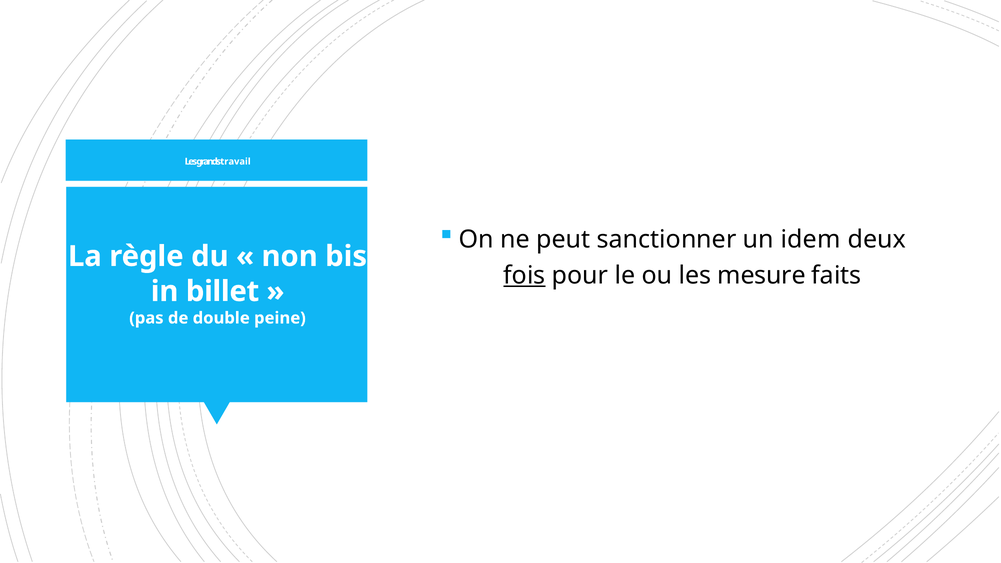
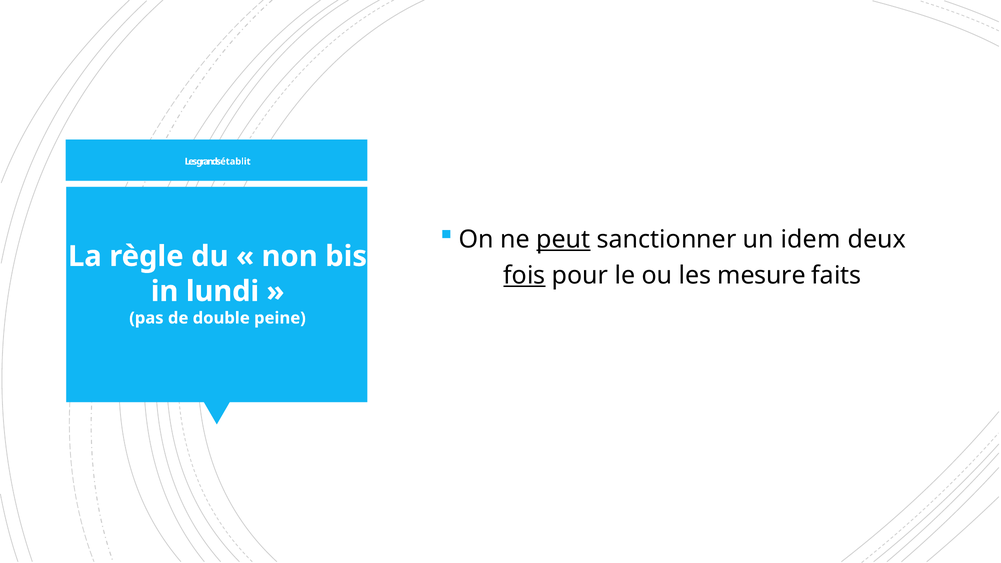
travail: travail -> établit
peut underline: none -> present
billet: billet -> lundi
